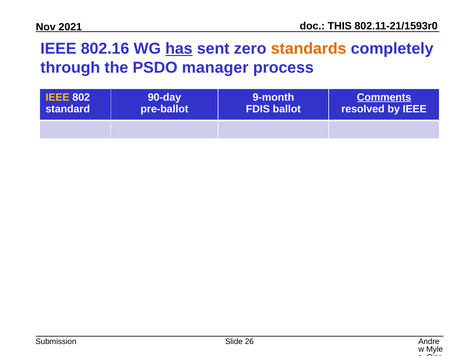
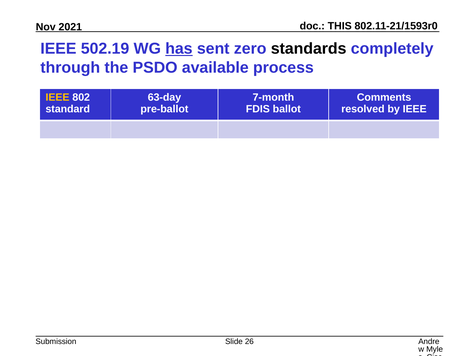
802.16: 802.16 -> 502.19
standards colour: orange -> black
manager: manager -> available
90-day: 90-day -> 63-day
9-month: 9-month -> 7-month
Comments underline: present -> none
